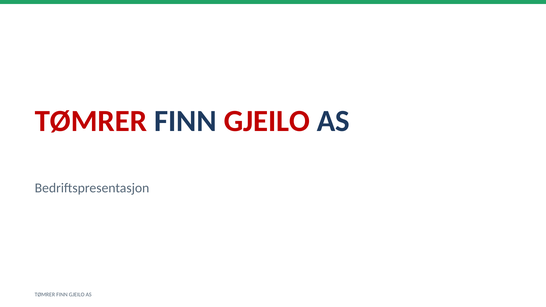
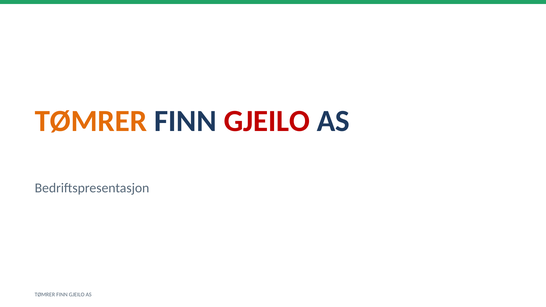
TØMRER at (91, 121) colour: red -> orange
